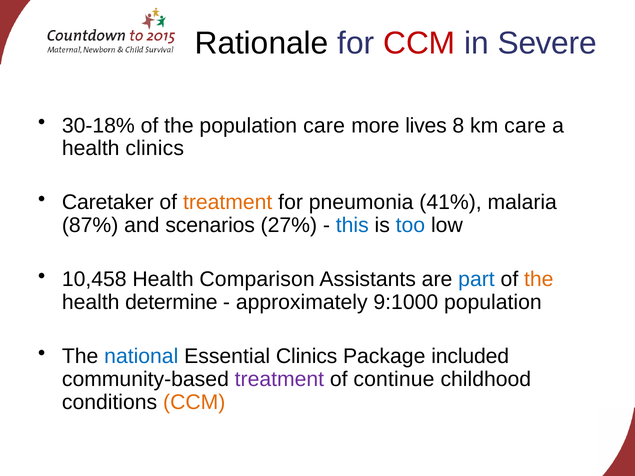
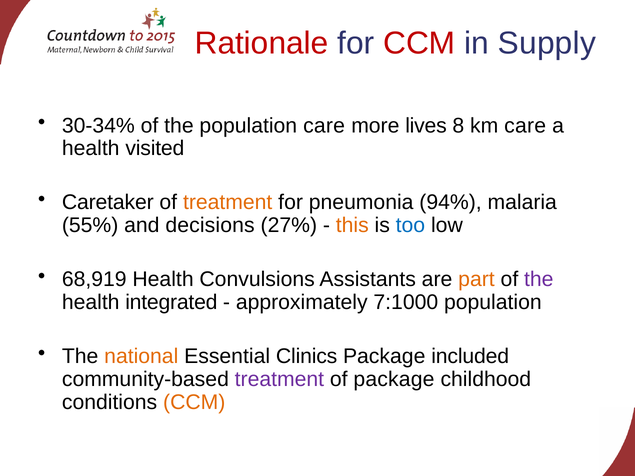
Rationale colour: black -> red
Severe: Severe -> Supply
30-18%: 30-18% -> 30-34%
health clinics: clinics -> visited
41%: 41% -> 94%
87%: 87% -> 55%
scenarios: scenarios -> decisions
this colour: blue -> orange
10,458: 10,458 -> 68,919
Comparison: Comparison -> Convulsions
part colour: blue -> orange
the at (539, 280) colour: orange -> purple
determine: determine -> integrated
9:1000: 9:1000 -> 7:1000
national colour: blue -> orange
of continue: continue -> package
